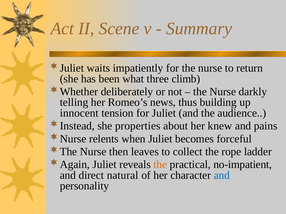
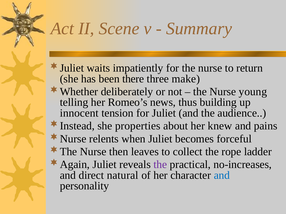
what: what -> there
climb: climb -> make
darkly: darkly -> young
the at (160, 165) colour: orange -> purple
no-impatient: no-impatient -> no-increases
